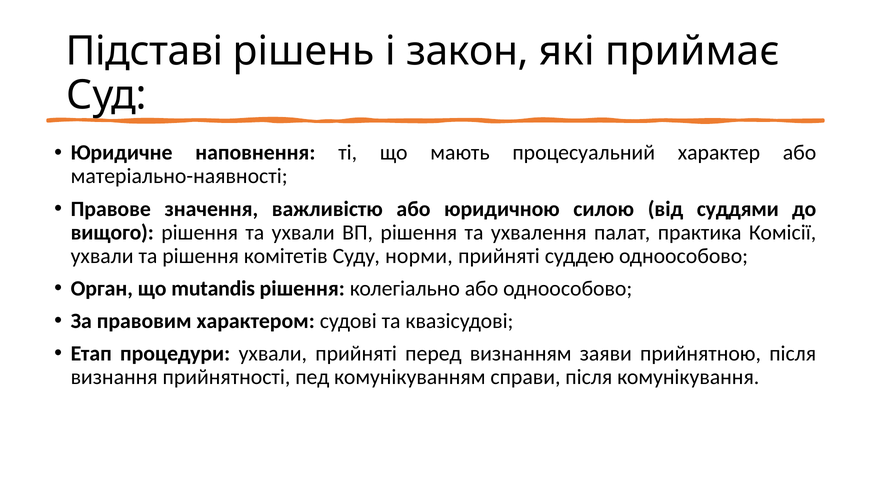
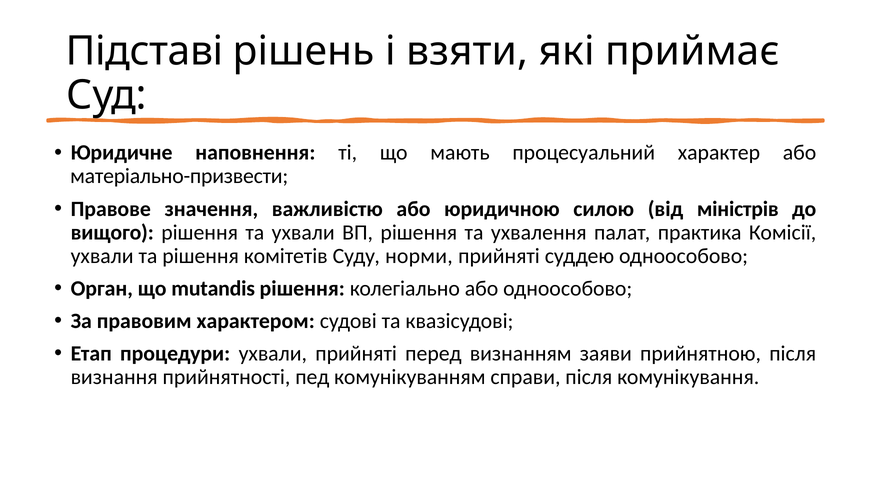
закон: закон -> взяти
матеріально-наявності: матеріально-наявності -> матеріально-призвести
суддями: суддями -> міністрів
